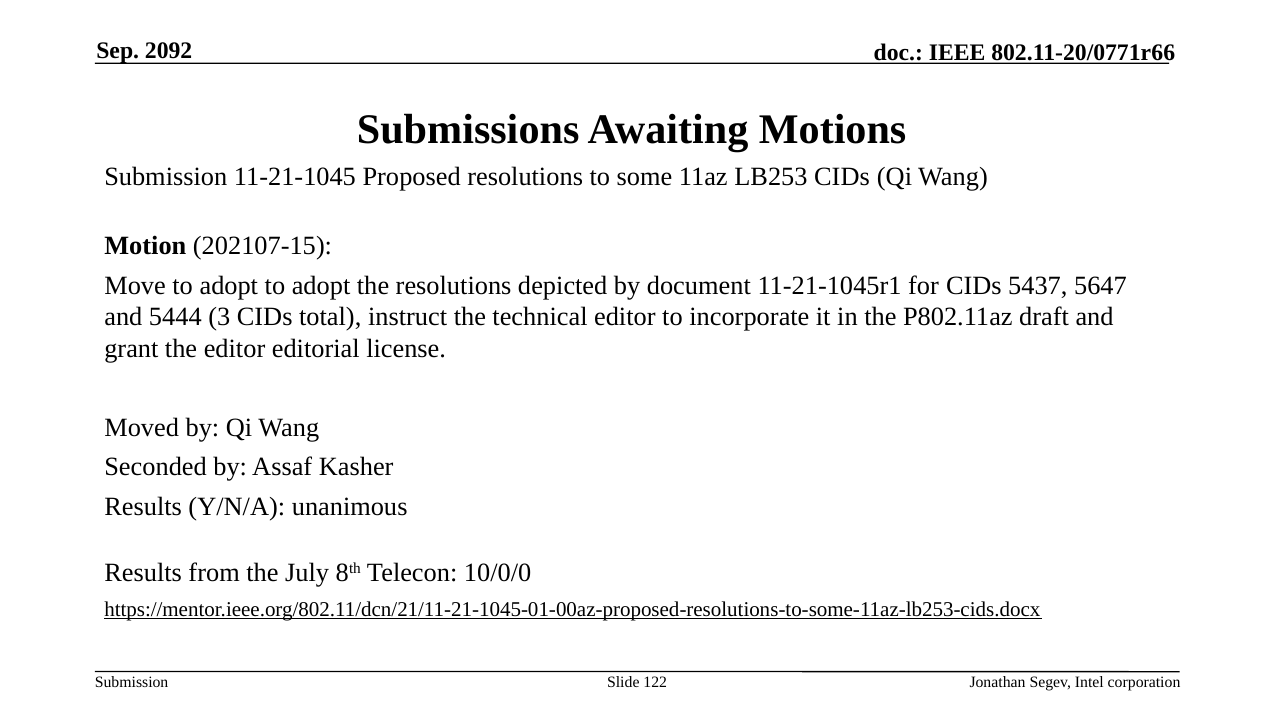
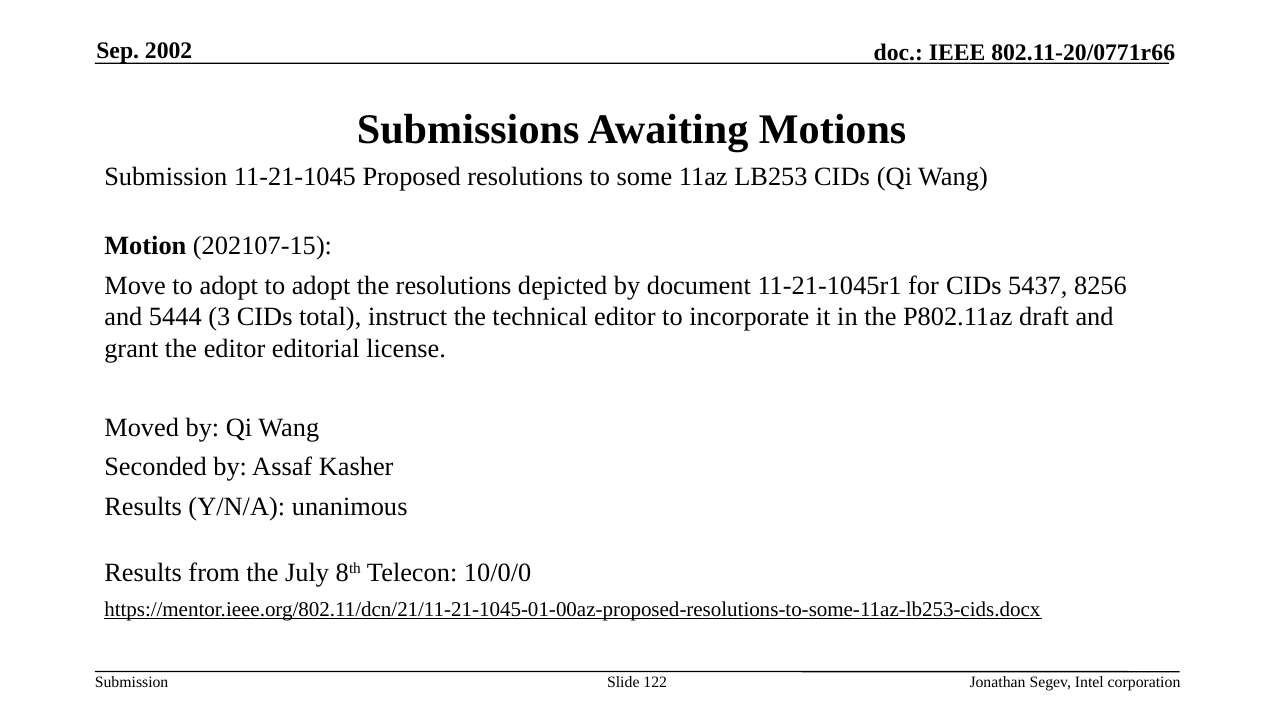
2092: 2092 -> 2002
5647: 5647 -> 8256
